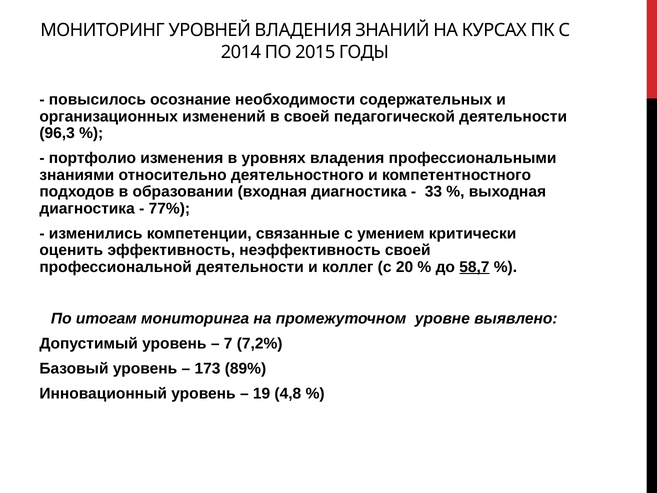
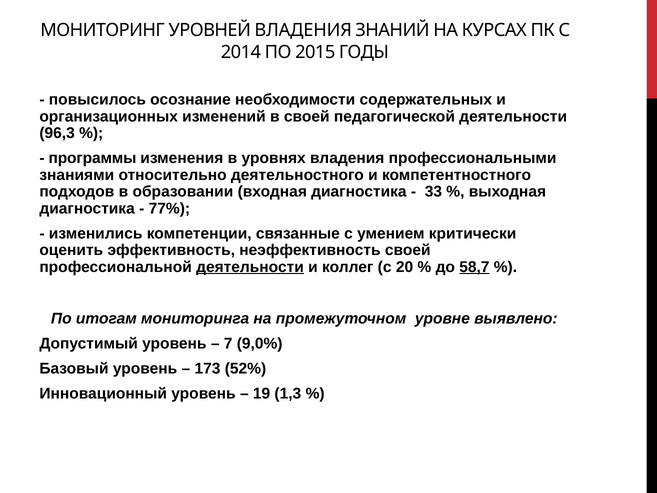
портфолио: портфолио -> программы
деятельности at (250, 267) underline: none -> present
7,2%: 7,2% -> 9,0%
89%: 89% -> 52%
4,8: 4,8 -> 1,3
